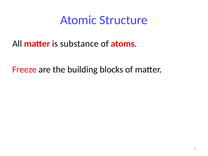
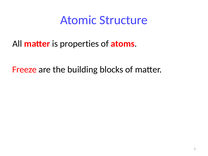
substance: substance -> properties
